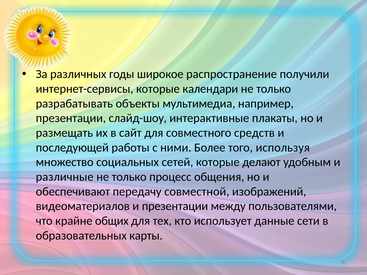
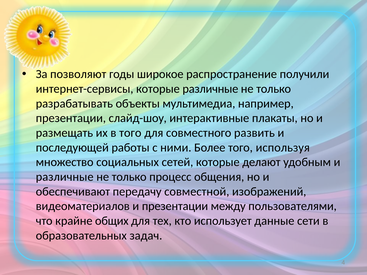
различных: различных -> позволяют
которые календари: календари -> различные
в сайт: сайт -> того
средств: средств -> развить
карты: карты -> задач
